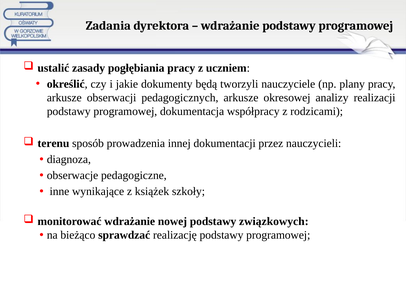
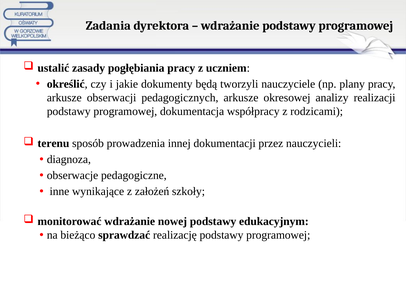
książek: książek -> założeń
związkowych: związkowych -> edukacyjnym
